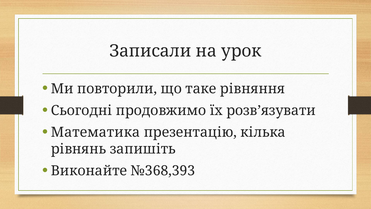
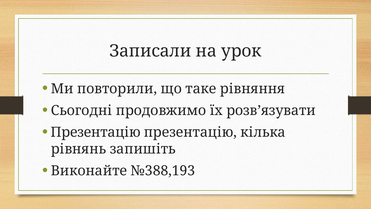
Математика at (96, 132): Математика -> Презентацію
№368,393: №368,393 -> №388,193
